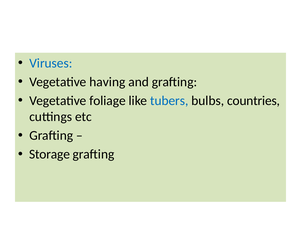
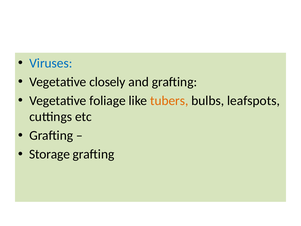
having: having -> closely
tubers colour: blue -> orange
countries: countries -> leafspots
